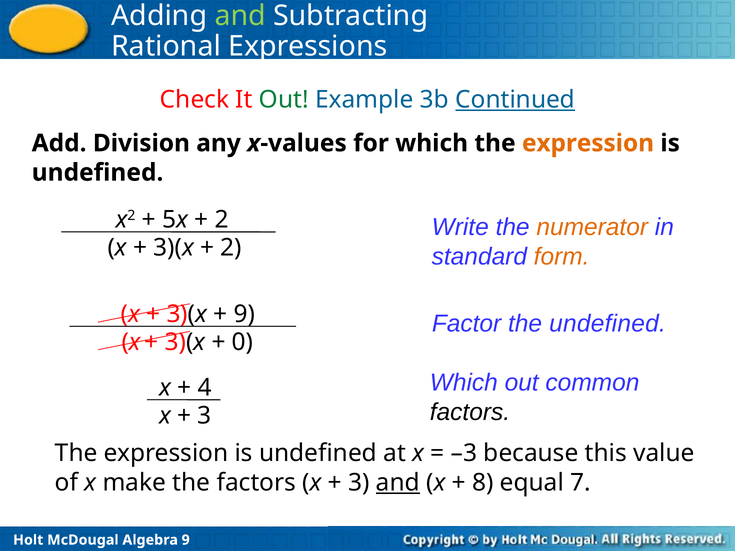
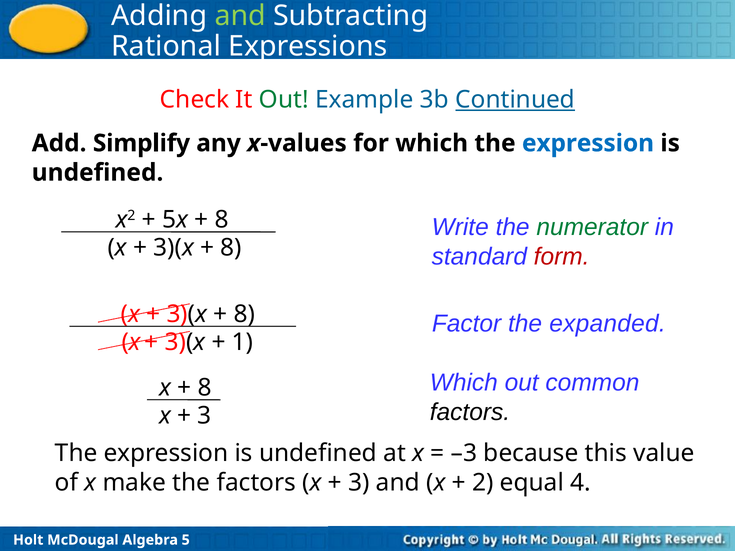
Division: Division -> Simplify
expression at (588, 143) colour: orange -> blue
2 at (222, 220): 2 -> 8
numerator colour: orange -> green
2 at (231, 248): 2 -> 8
form colour: orange -> red
9 at (244, 314): 9 -> 8
the undefined: undefined -> expanded
0: 0 -> 1
4 at (205, 388): 4 -> 8
and at (398, 483) underline: present -> none
8: 8 -> 2
7: 7 -> 4
9 at (186, 540): 9 -> 5
